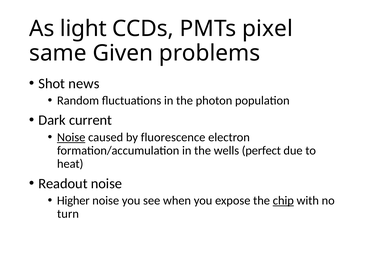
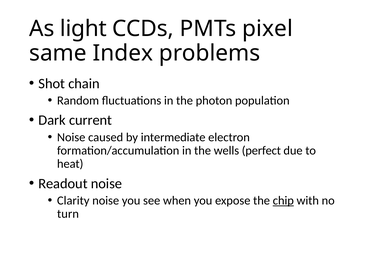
Given: Given -> Index
news: news -> chain
Noise at (71, 137) underline: present -> none
fluorescence: fluorescence -> intermediate
Higher: Higher -> Clarity
